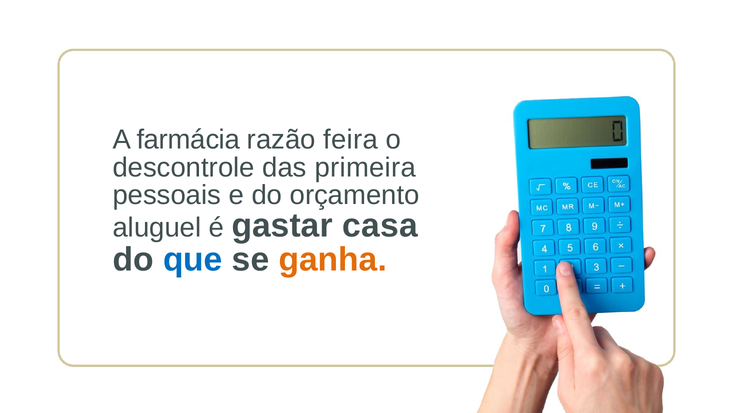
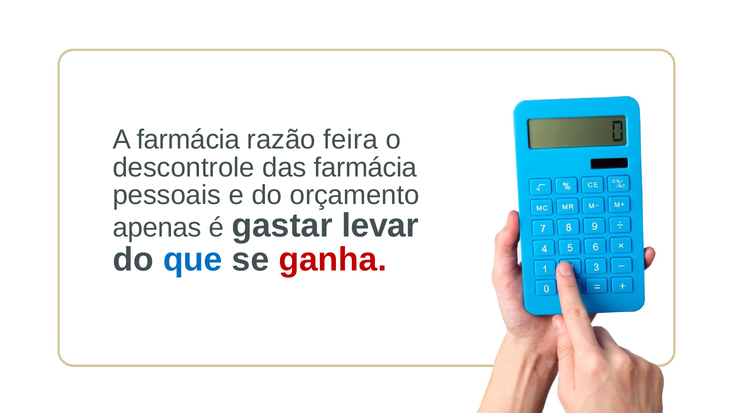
das primeira: primeira -> farmácia
aluguel: aluguel -> apenas
casa: casa -> levar
ganha colour: orange -> red
